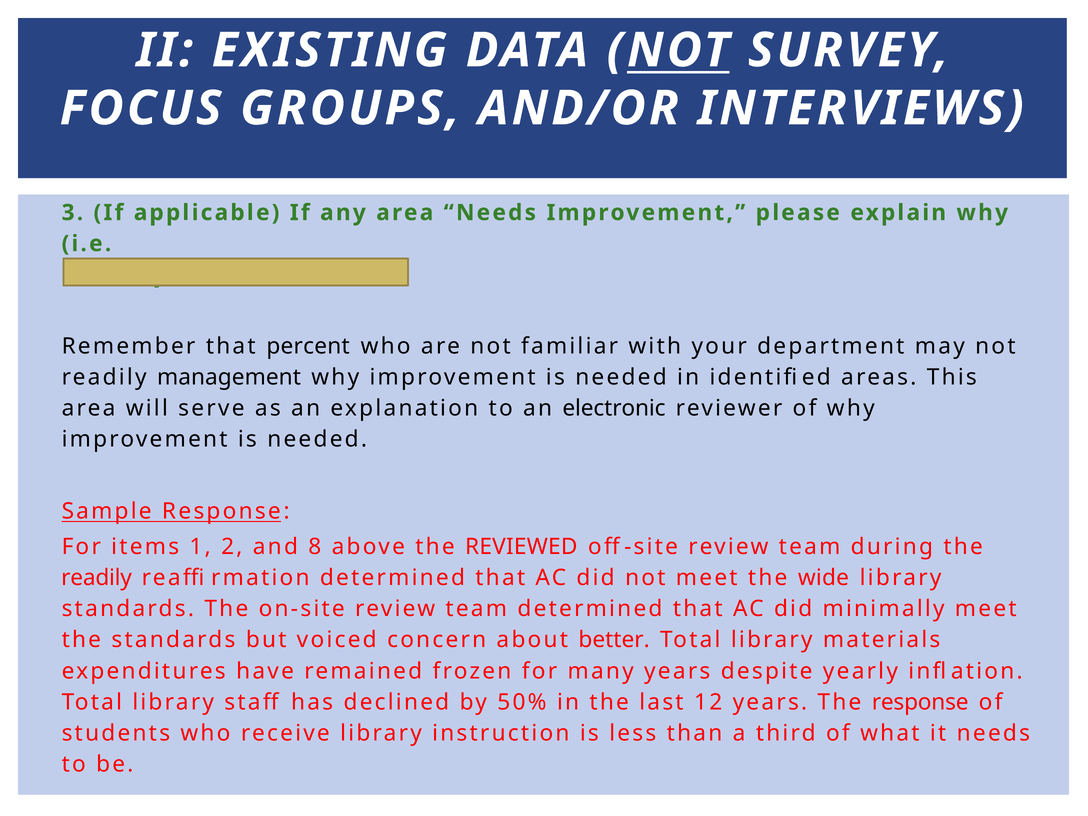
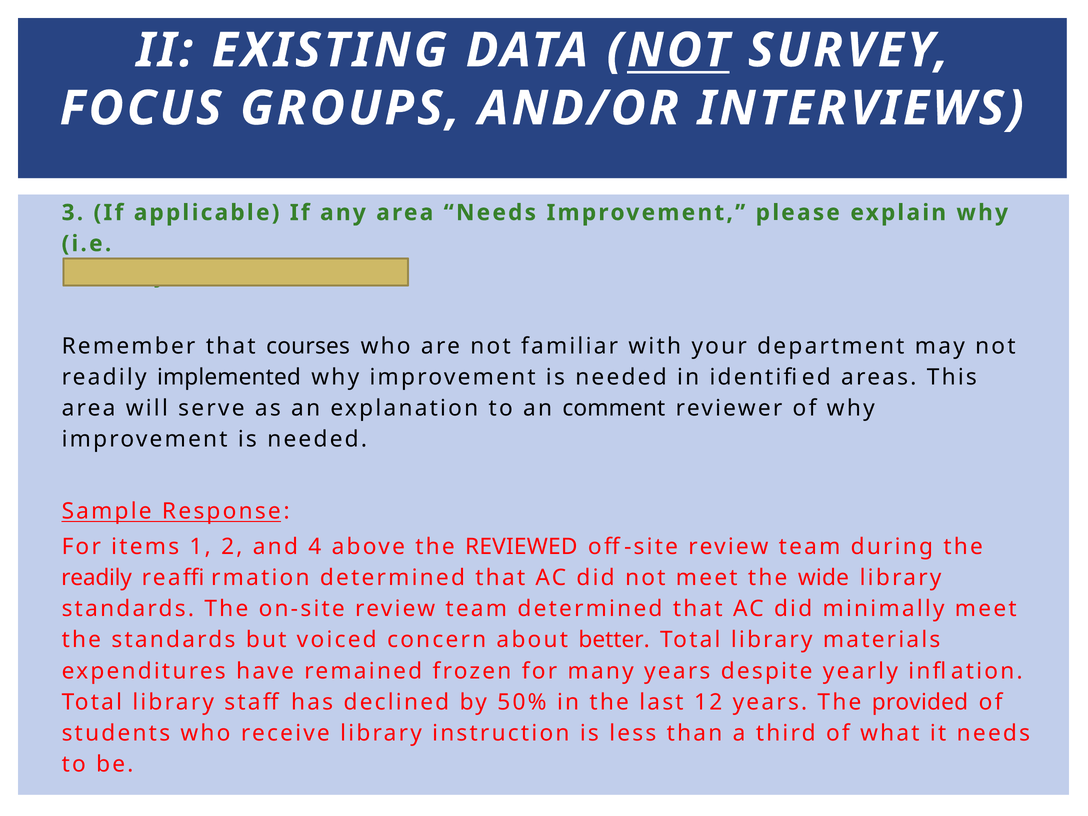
percent: percent -> courses
management: management -> implemented
electronic: electronic -> comment
8: 8 -> 4
The response: response -> provided
